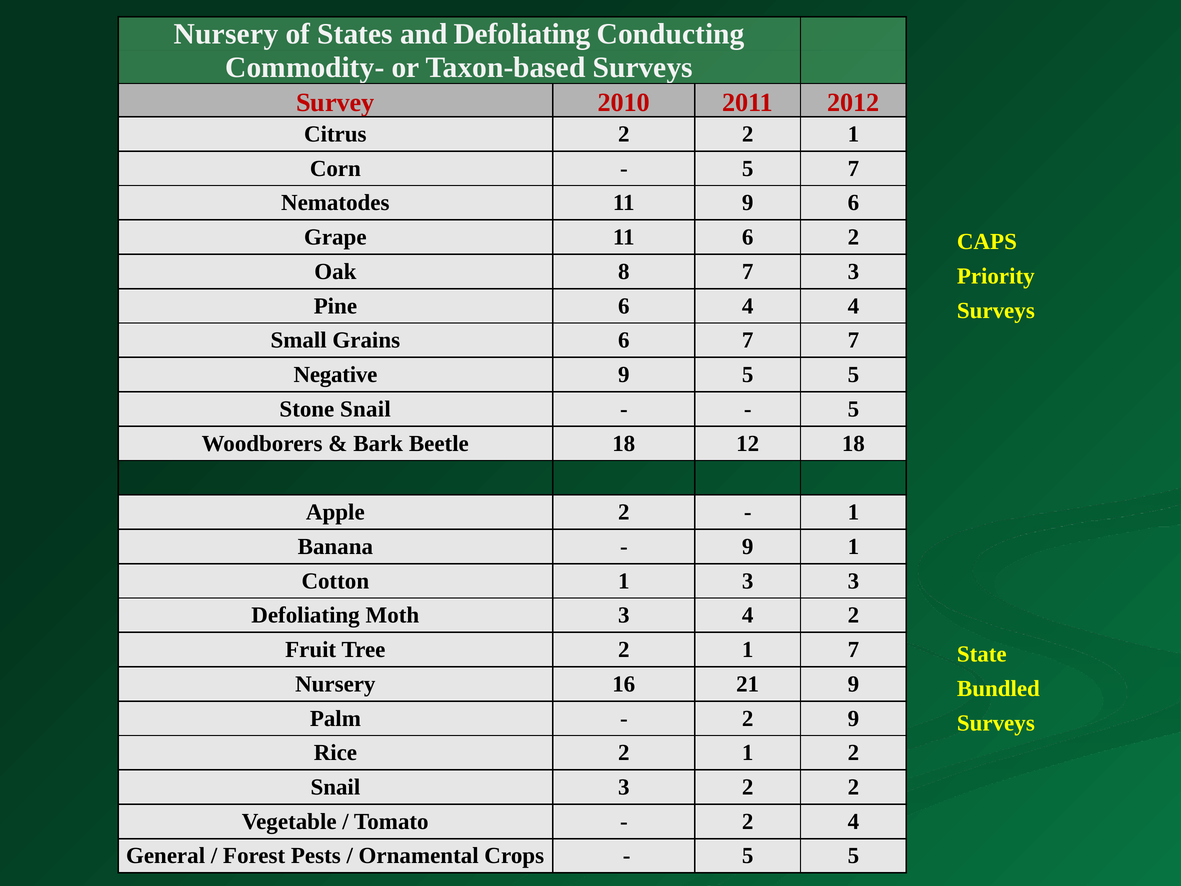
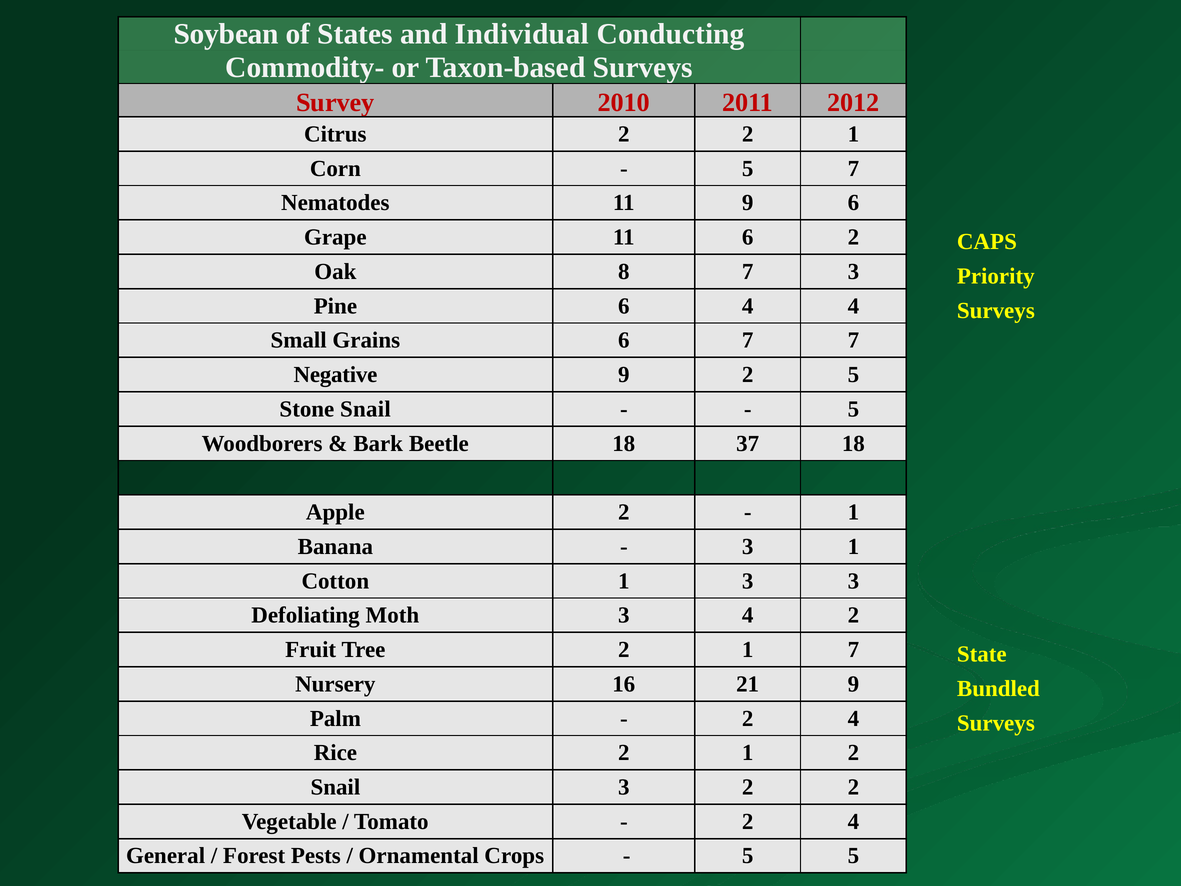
Nursery at (226, 34): Nursery -> Soybean
and Defoliating: Defoliating -> Individual
9 5: 5 -> 2
12: 12 -> 37
9 at (748, 546): 9 -> 3
9 at (853, 718): 9 -> 4
